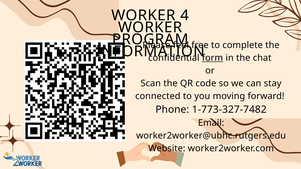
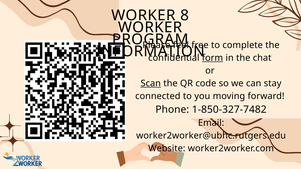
4: 4 -> 8
Scan underline: none -> present
1-773-327-7482: 1-773-327-7482 -> 1-850-327-7482
